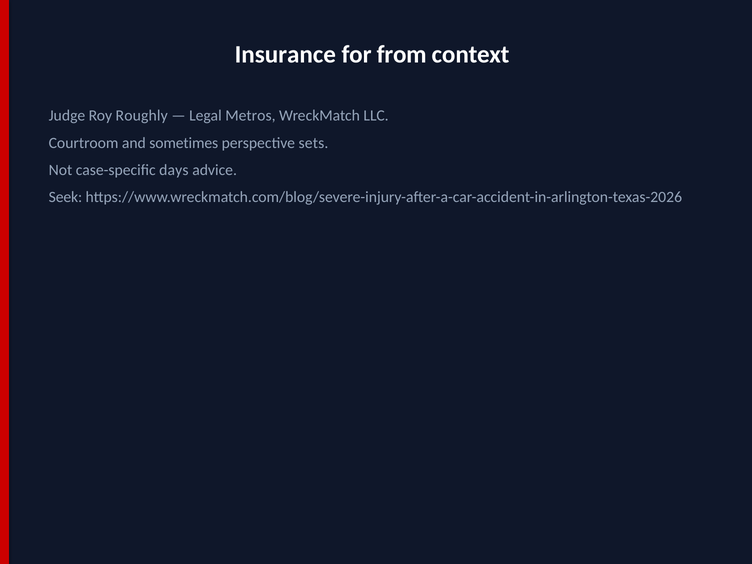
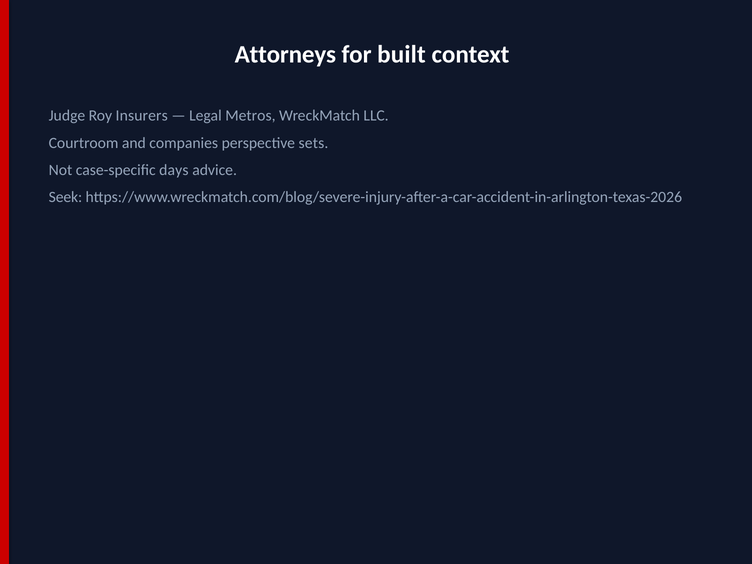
Insurance: Insurance -> Attorneys
from: from -> built
Roughly: Roughly -> Insurers
sometimes: sometimes -> companies
